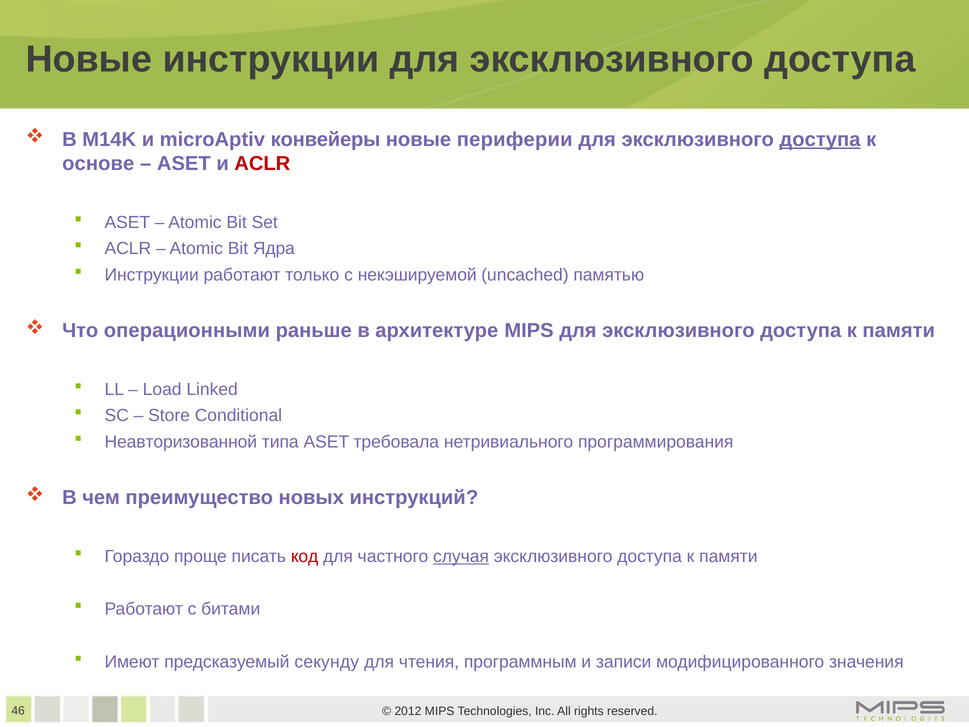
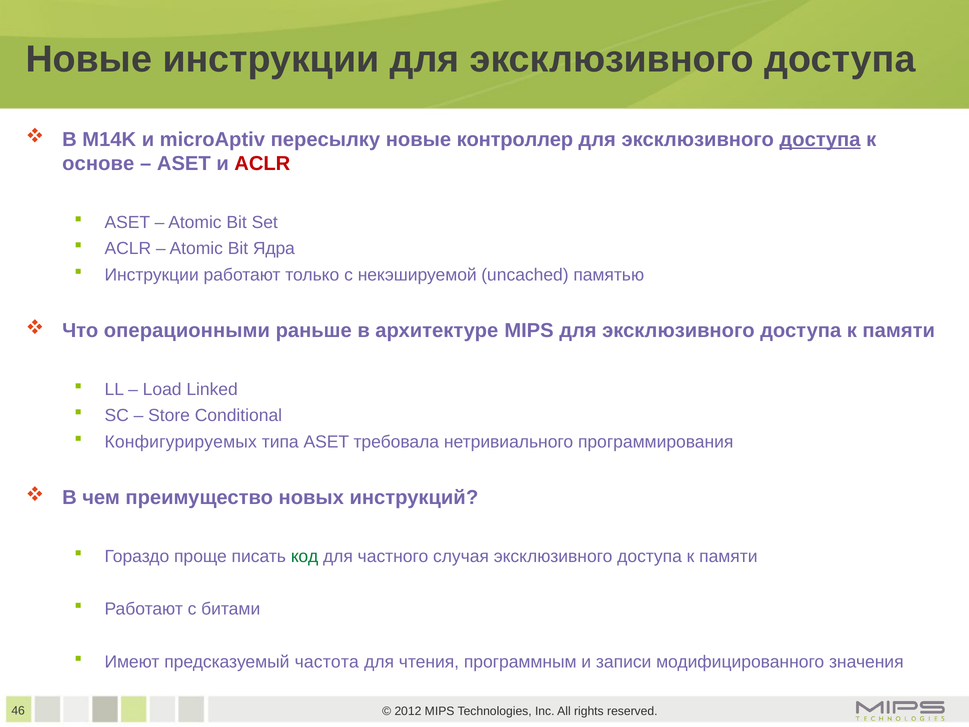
конвейеры: конвейеры -> пересылку
периферии: периферии -> контроллер
Неавторизованной: Неавторизованной -> Конфигурируемых
код colour: red -> green
случая underline: present -> none
секунду: секунду -> частота
